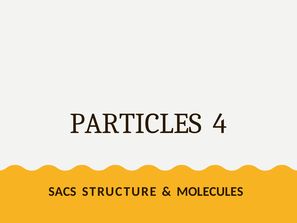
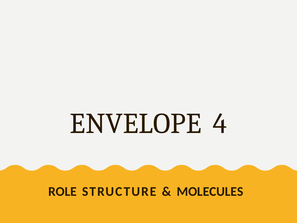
PARTICLES: PARTICLES -> ENVELOPE
SACS: SACS -> ROLE
